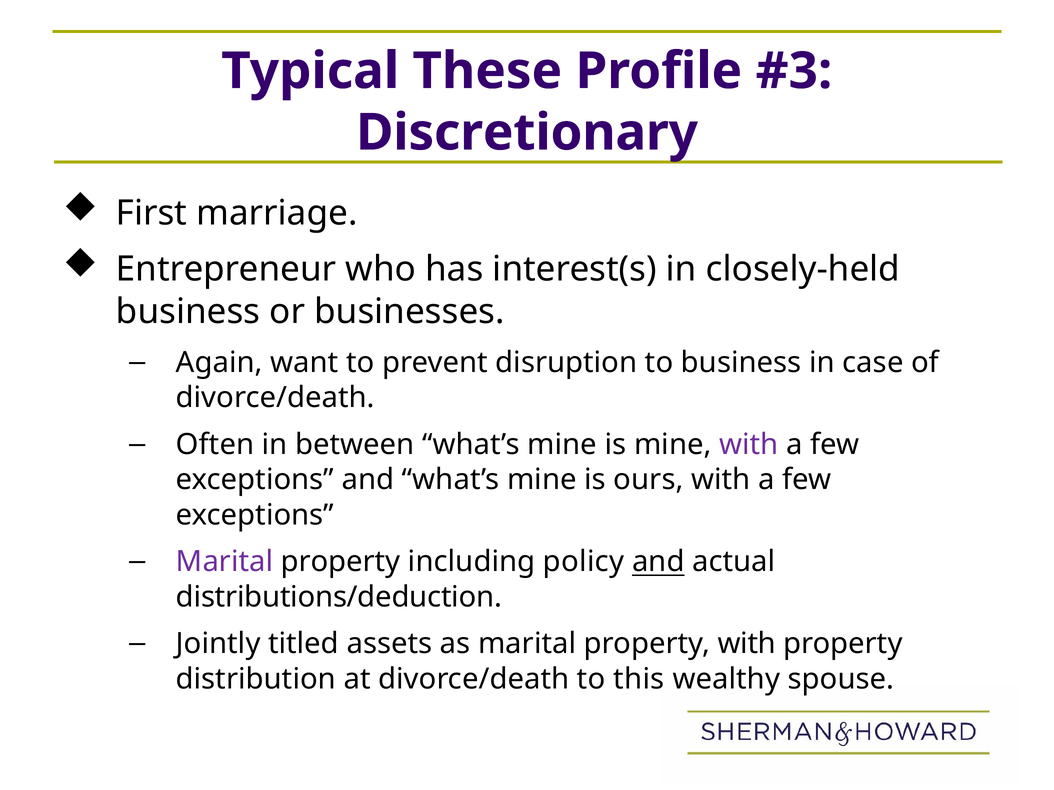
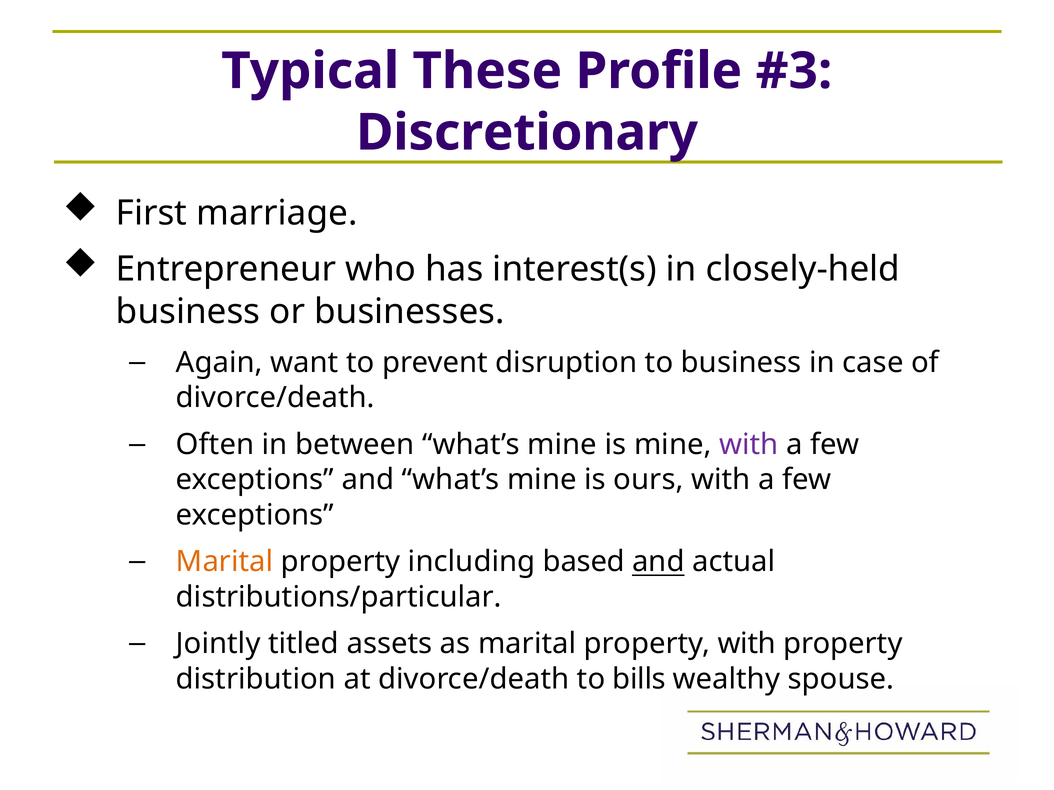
Marital at (225, 562) colour: purple -> orange
policy: policy -> based
distributions/deduction: distributions/deduction -> distributions/particular
this: this -> bills
